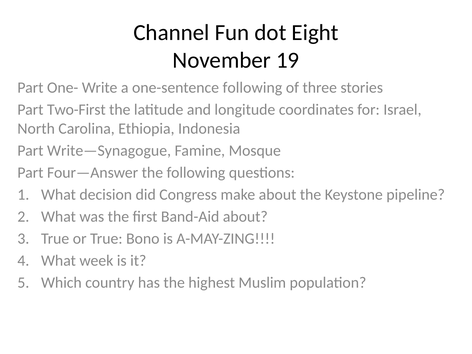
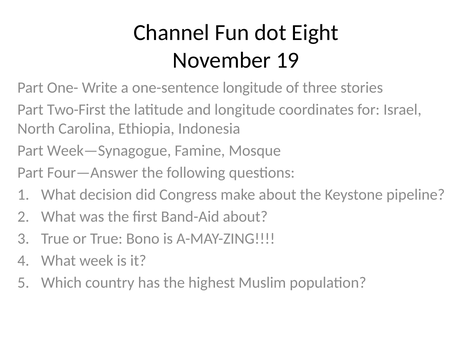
one-sentence following: following -> longitude
Write—Synagogue: Write—Synagogue -> Week—Synagogue
